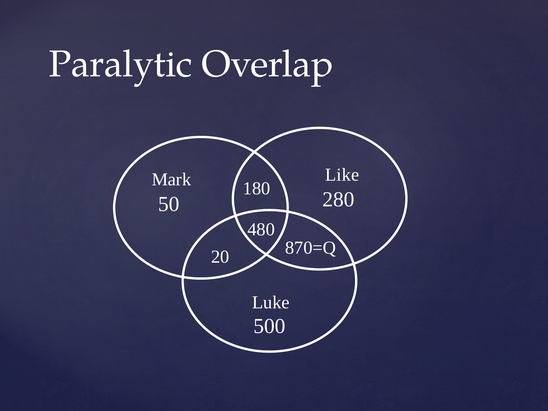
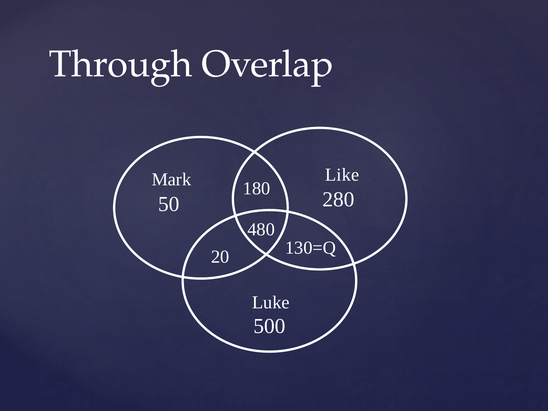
Paralytic: Paralytic -> Through
870=Q: 870=Q -> 130=Q
